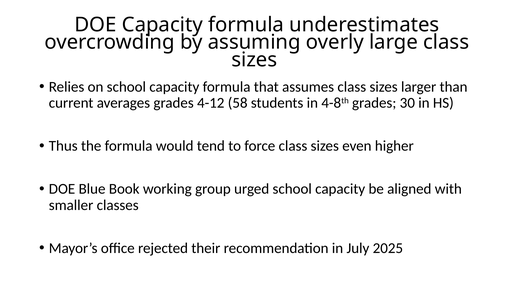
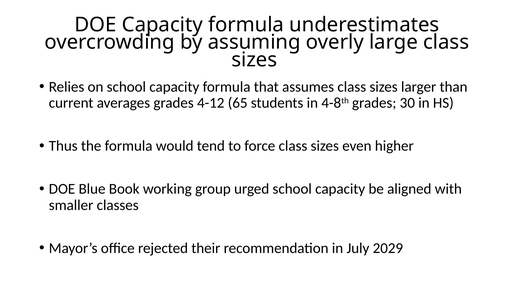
58: 58 -> 65
2025: 2025 -> 2029
